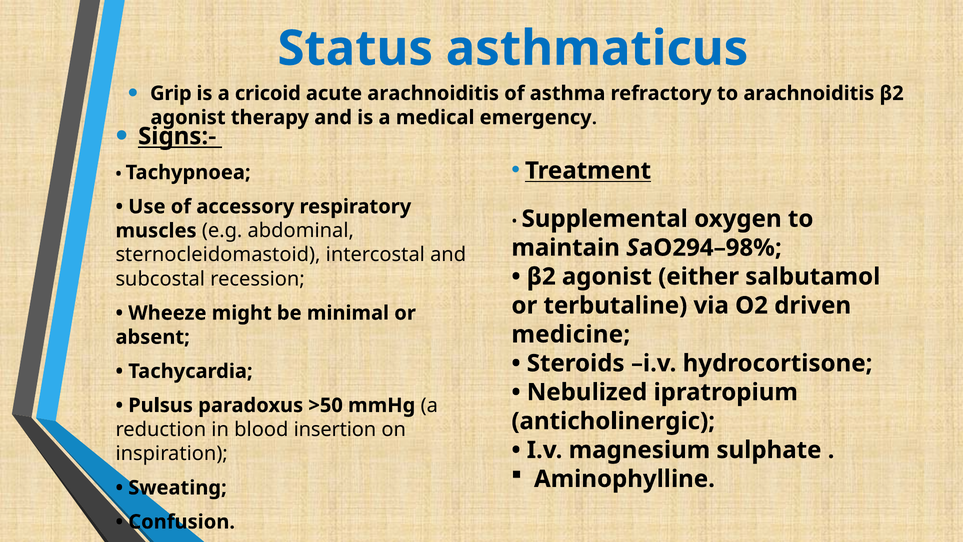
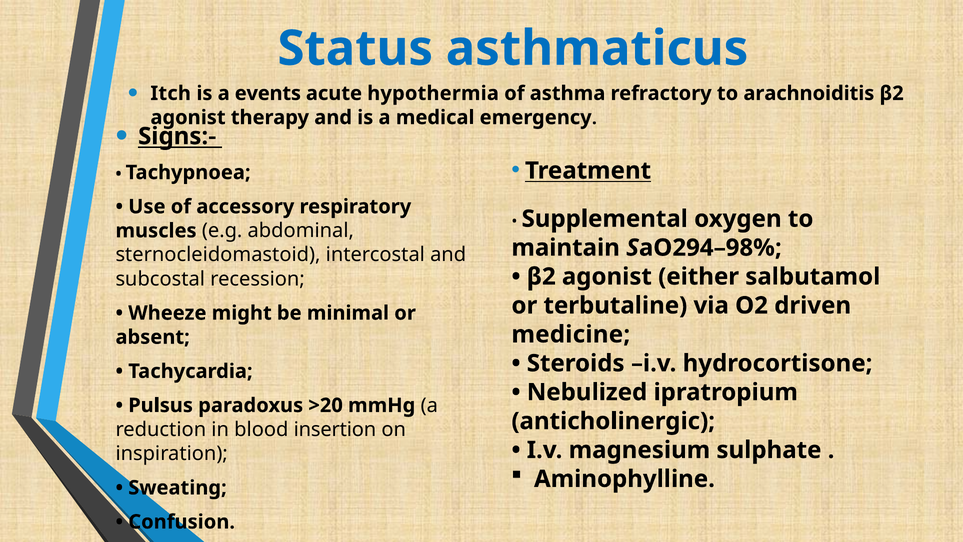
Grip: Grip -> Itch
cricoid: cricoid -> events
acute arachnoiditis: arachnoiditis -> hypothermia
>50: >50 -> >20
